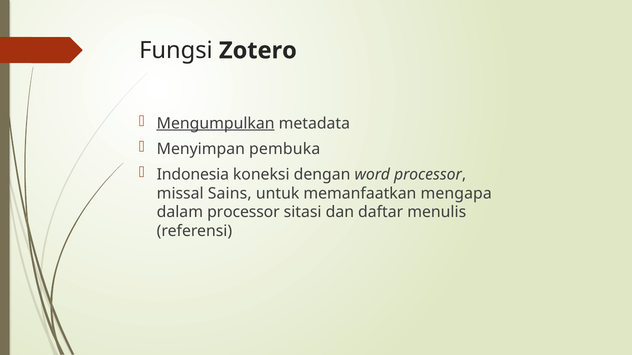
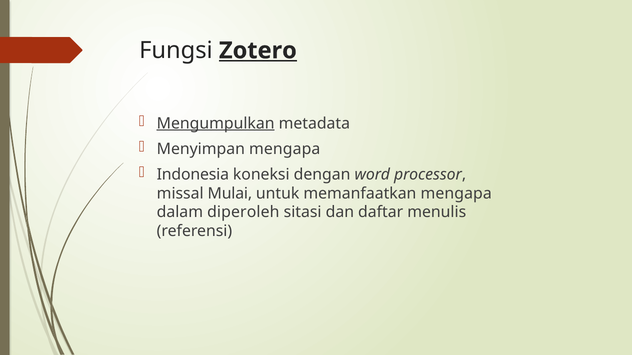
Zotero underline: none -> present
Menyimpan pembuka: pembuka -> mengapa
Sains: Sains -> Mulai
dalam processor: processor -> diperoleh
